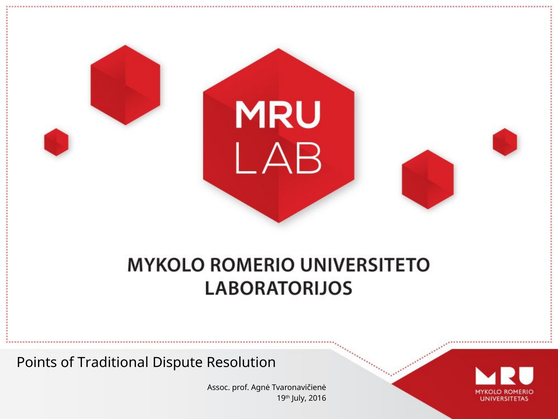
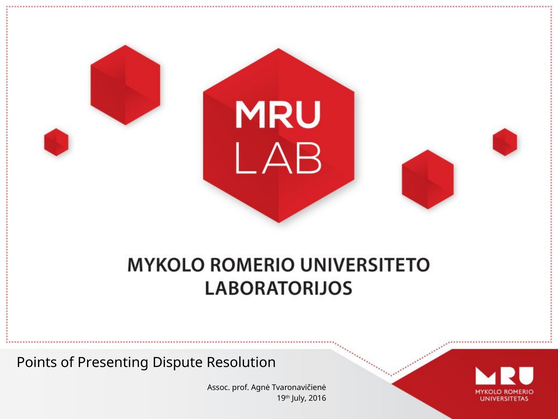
Traditional: Traditional -> Presenting
